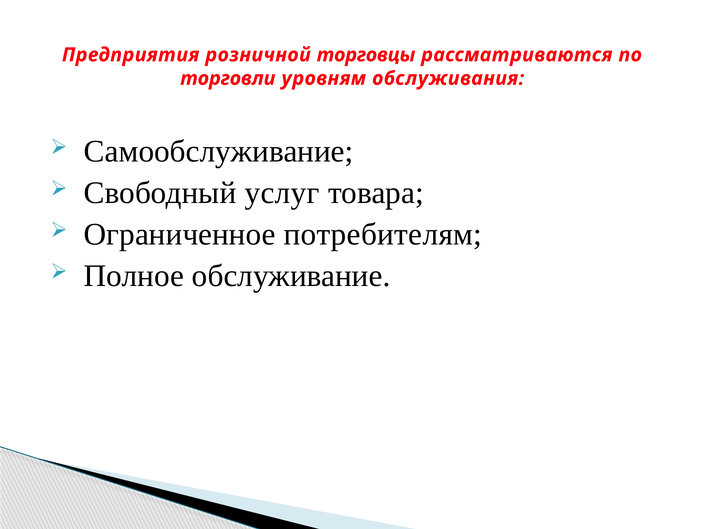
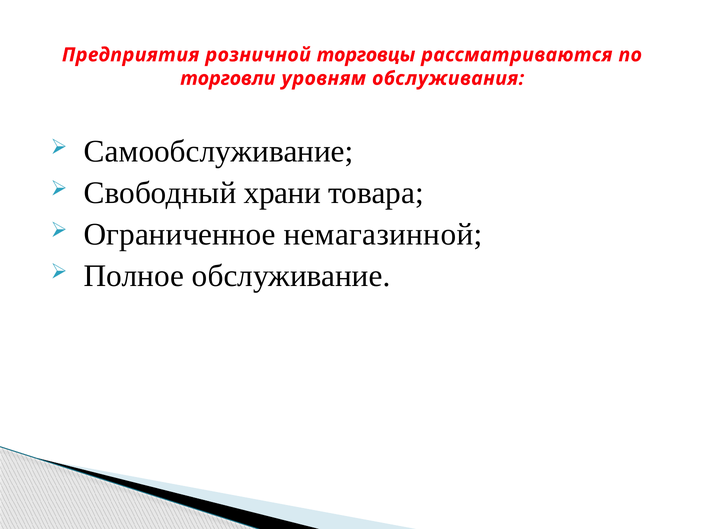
услуг: услуг -> храни
потребителям: потребителям -> немагазинной
